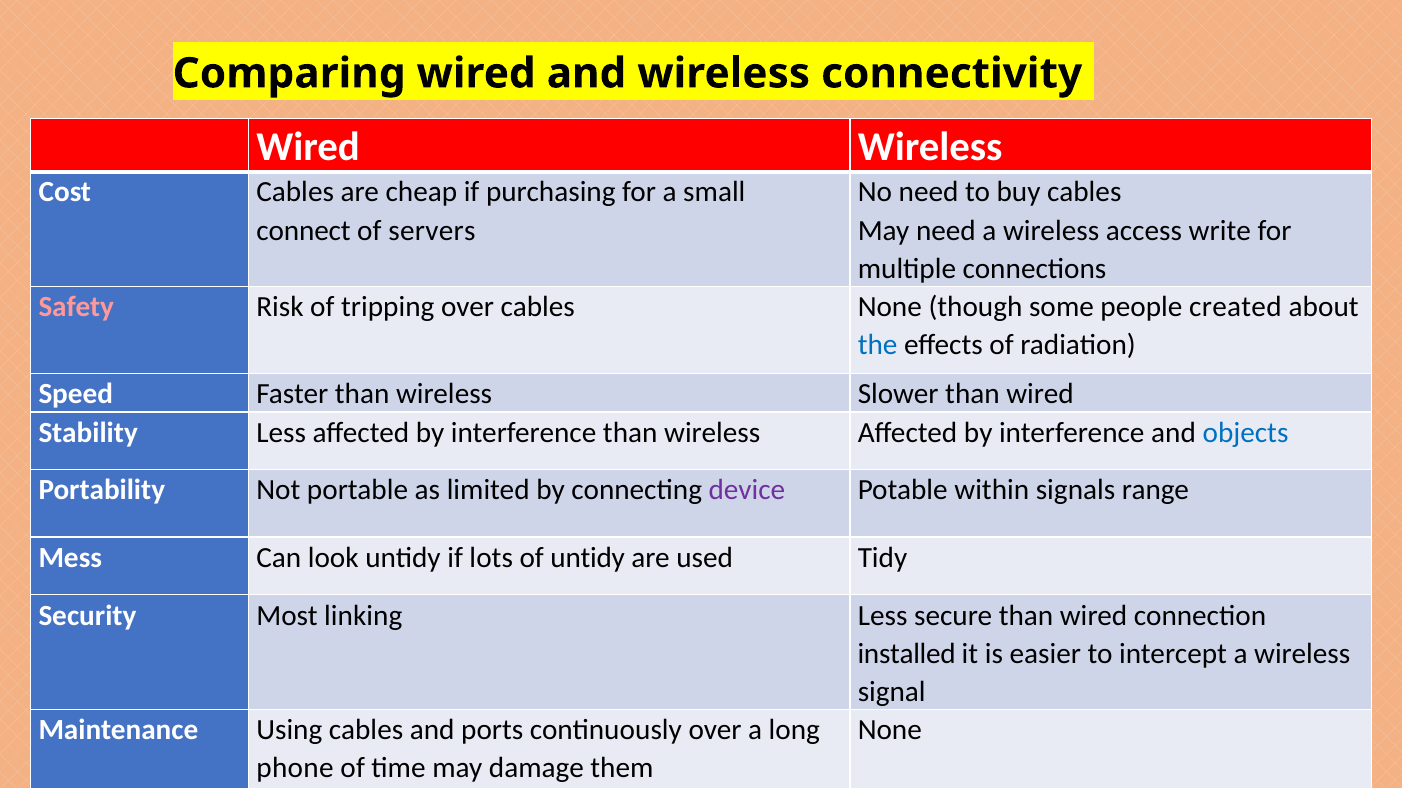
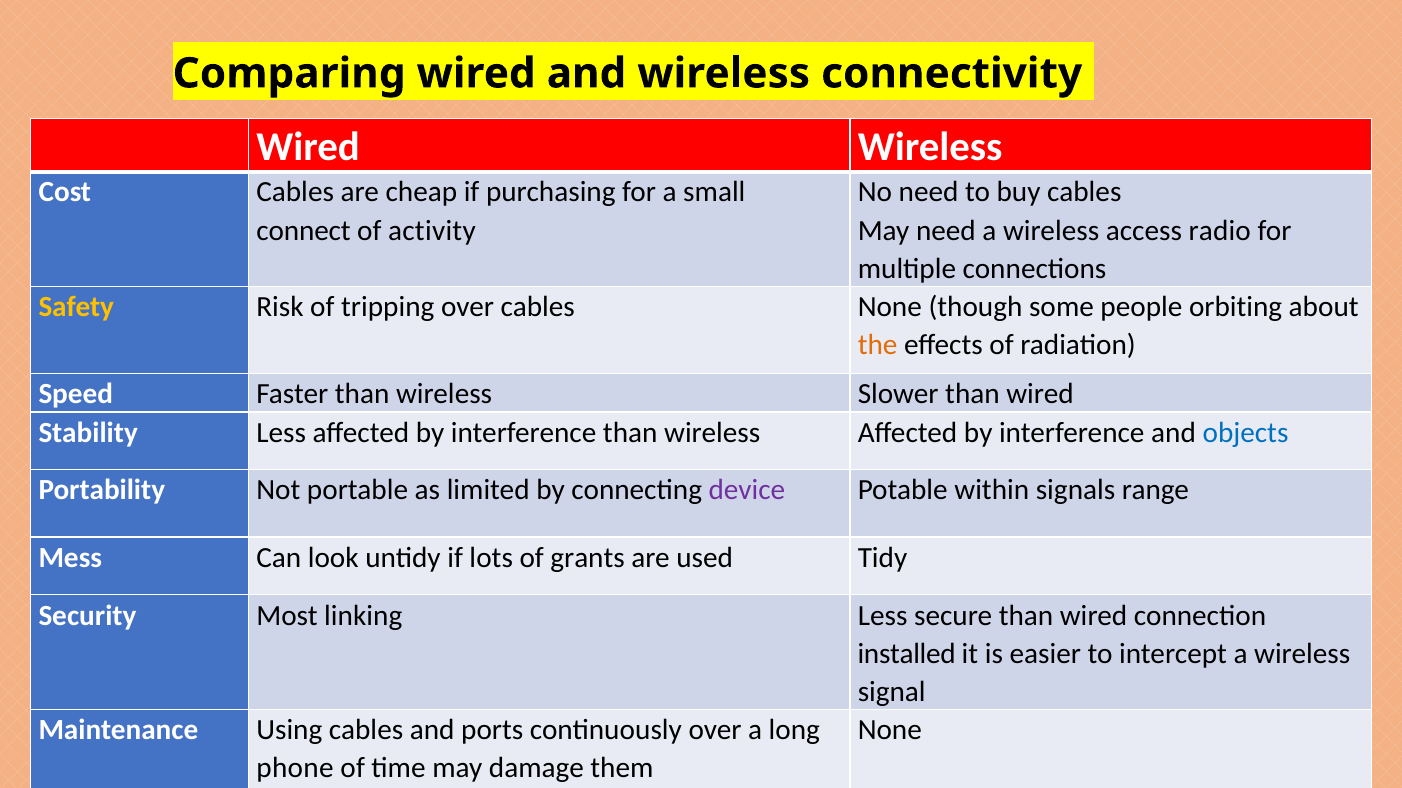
servers: servers -> activity
write: write -> radio
Safety colour: pink -> yellow
created: created -> orbiting
the colour: blue -> orange
of untidy: untidy -> grants
